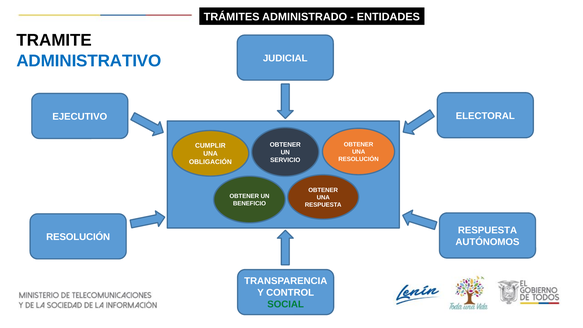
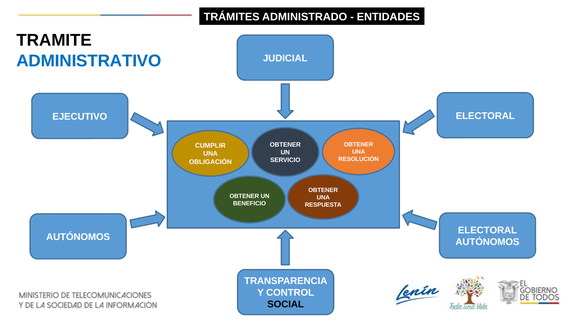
RESPUESTA at (488, 230): RESPUESTA -> ELECTORAL
RESOLUCIÓN at (78, 237): RESOLUCIÓN -> AUTÓNOMOS
SOCIAL colour: green -> black
